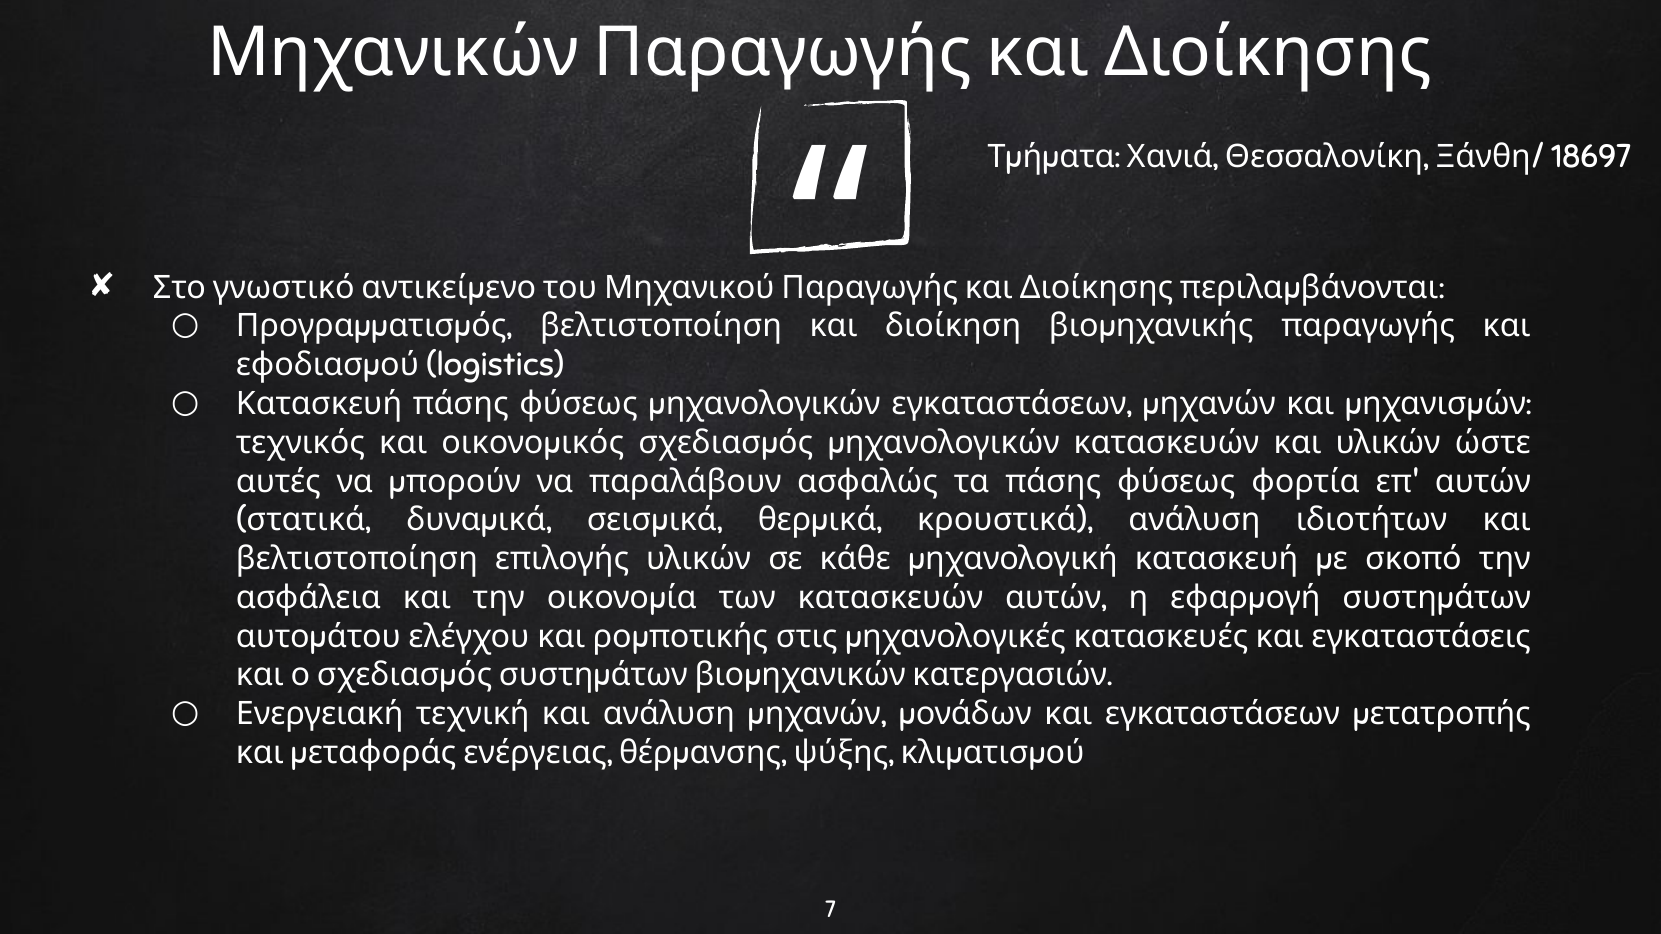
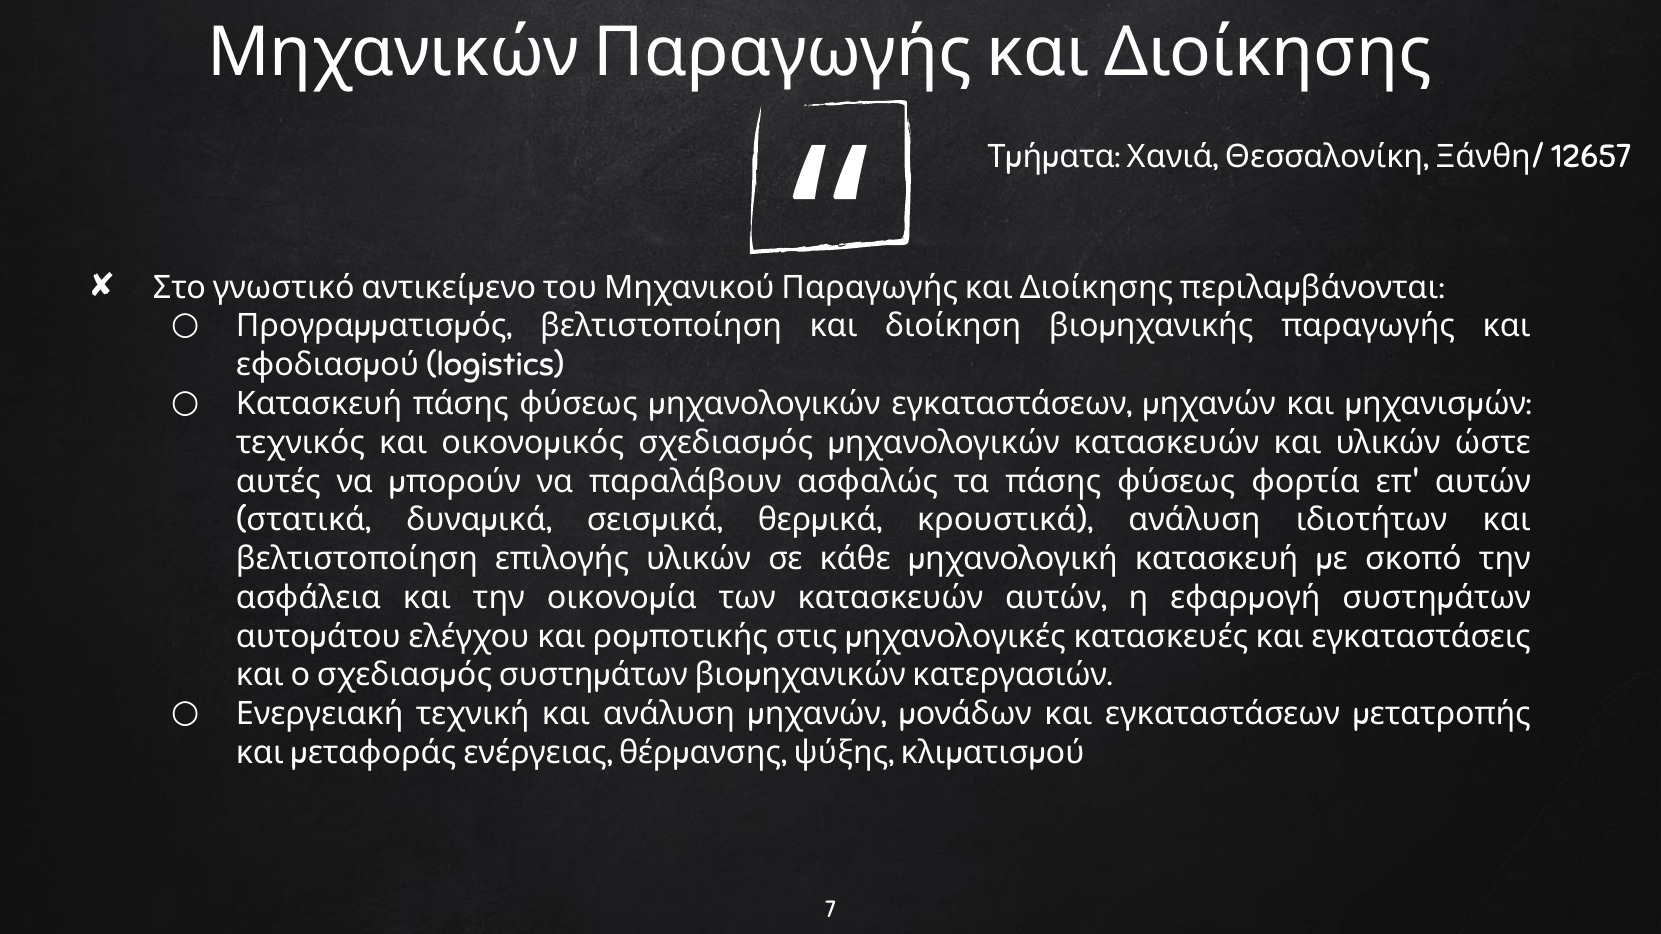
18697: 18697 -> 12657
